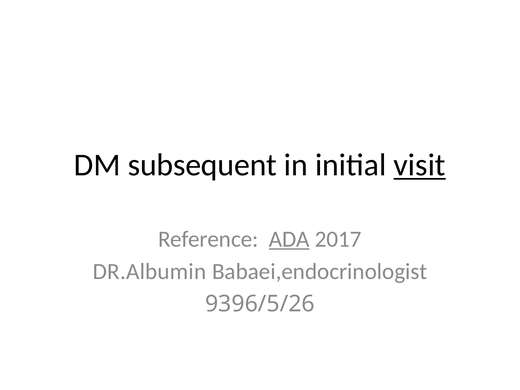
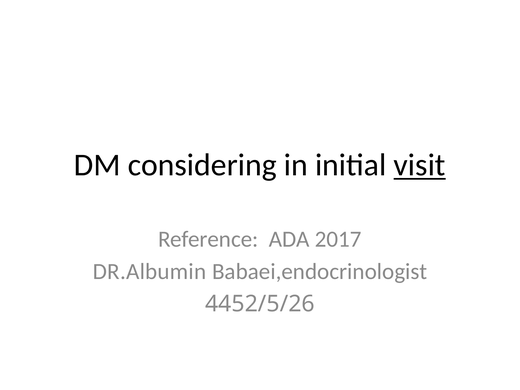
subsequent: subsequent -> considering
ADA underline: present -> none
9396/5/26: 9396/5/26 -> 4452/5/26
